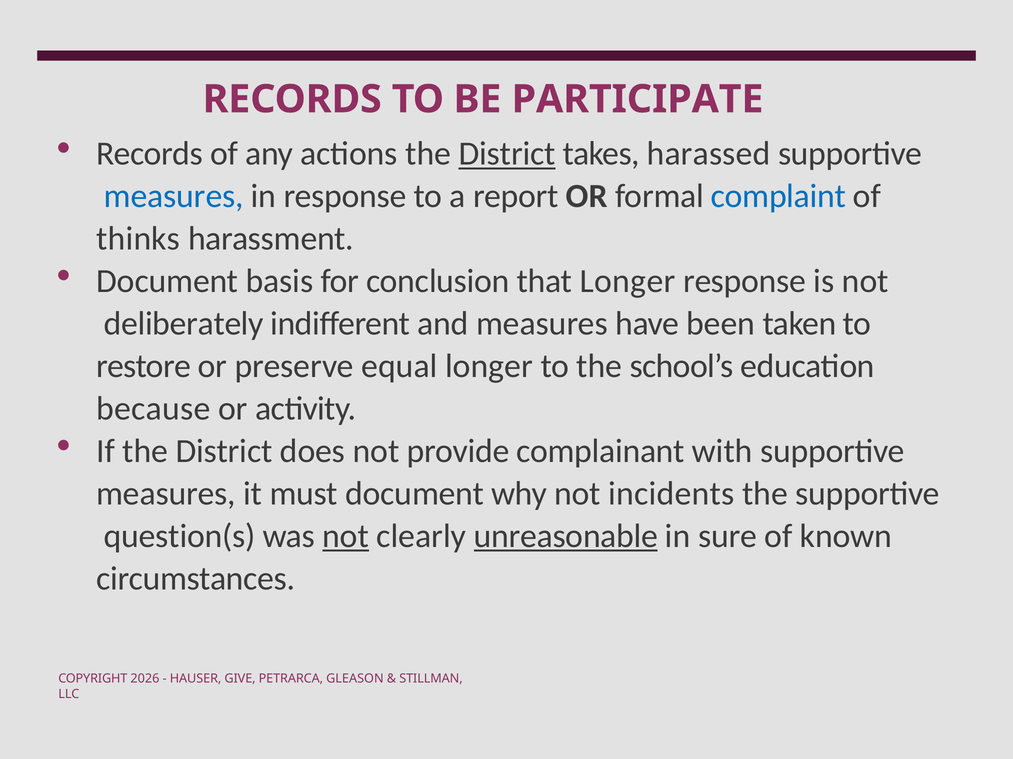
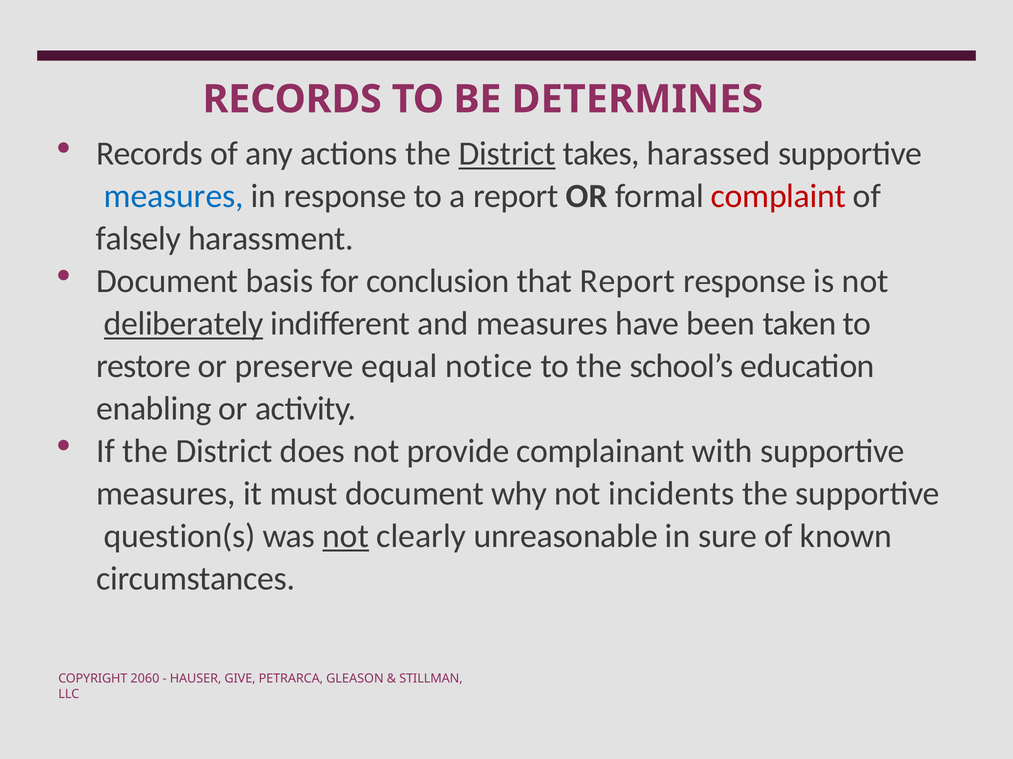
PARTICIPATE: PARTICIPATE -> DETERMINES
complaint colour: blue -> red
thinks: thinks -> falsely
that Longer: Longer -> Report
deliberately underline: none -> present
equal longer: longer -> notice
because: because -> enabling
unreasonable underline: present -> none
2026: 2026 -> 2060
